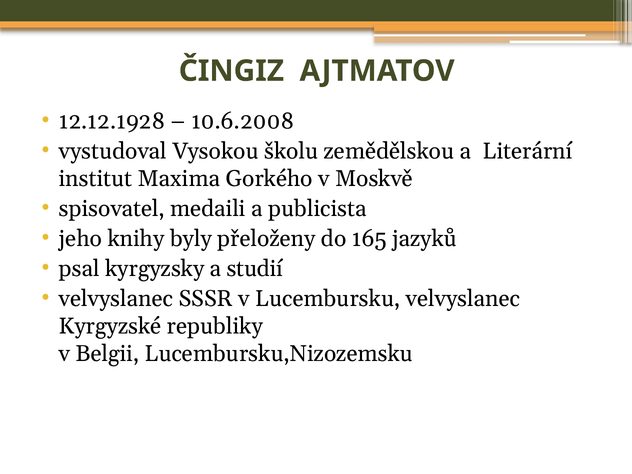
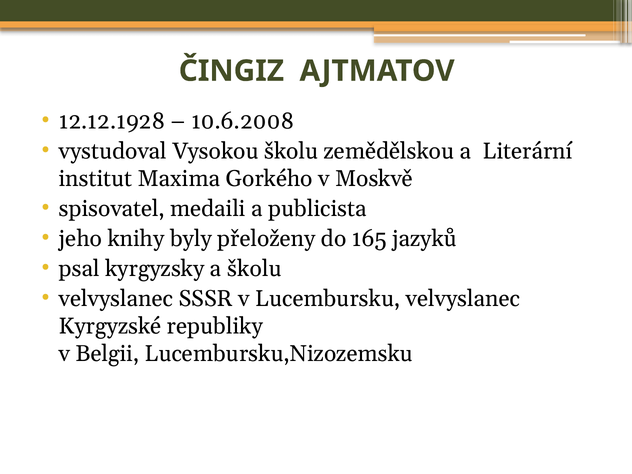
a studií: studií -> školu
